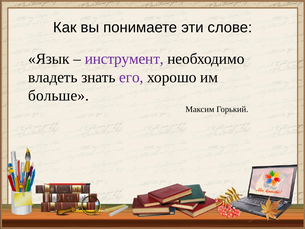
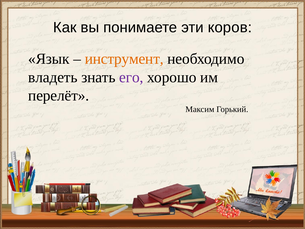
слове: слове -> коров
инструмент colour: purple -> orange
больше: больше -> перелёт
